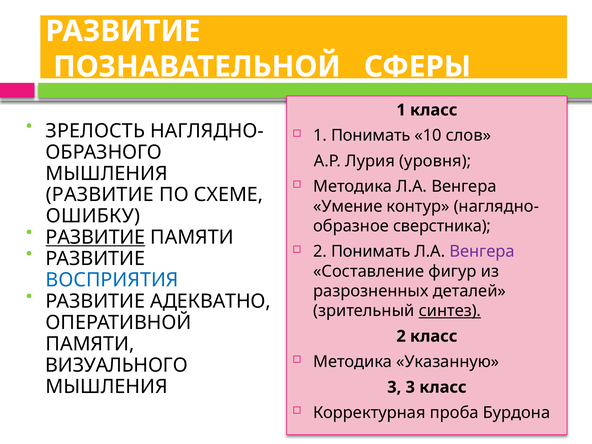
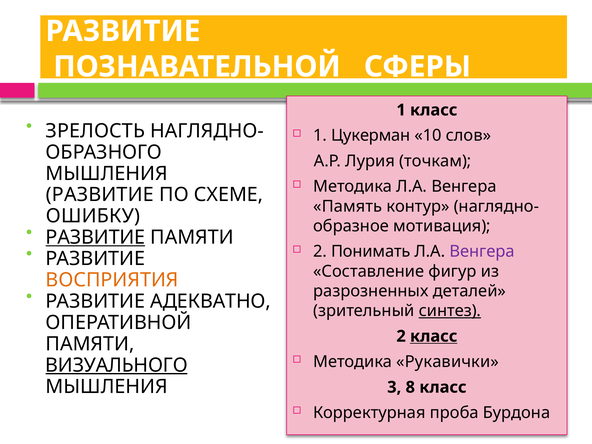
1 Понимать: Понимать -> Цукерман
уровня: уровня -> точкам
Умение: Умение -> Память
сверстника: сверстника -> мотивация
ВОСПРИЯТИЯ colour: blue -> orange
класс at (434, 336) underline: none -> present
Указанную: Указанную -> Рукавички
ВИЗУАЛЬНОГО underline: none -> present
3 3: 3 -> 8
